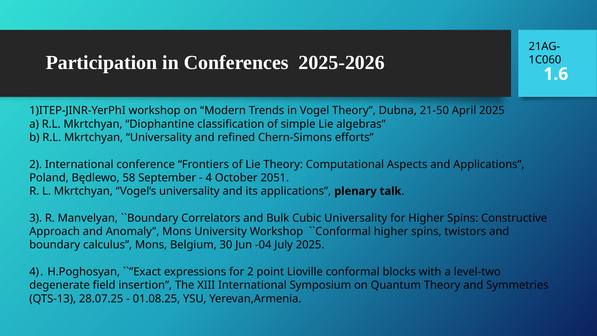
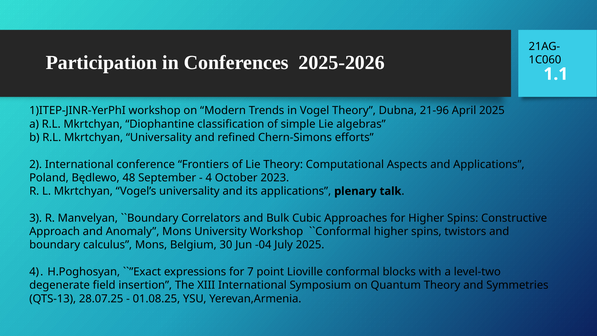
1.6: 1.6 -> 1.1
21-50: 21-50 -> 21-96
58: 58 -> 48
2051: 2051 -> 2023
Cubic Universality: Universality -> Approaches
for 2: 2 -> 7
